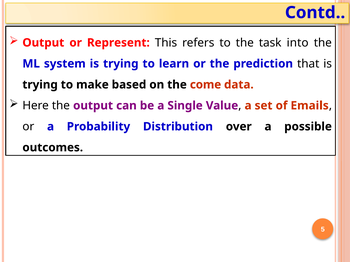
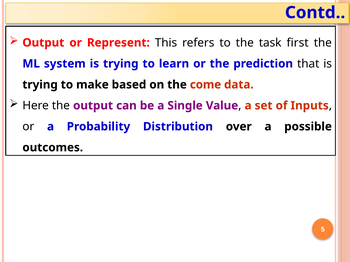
into: into -> first
Emails: Emails -> Inputs
